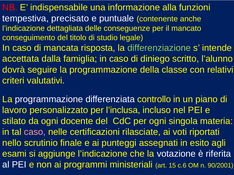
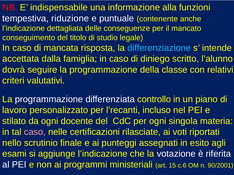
precisato: precisato -> riduzione
differenziazione colour: light green -> light blue
l’inclusa: l’inclusa -> l’recanti
